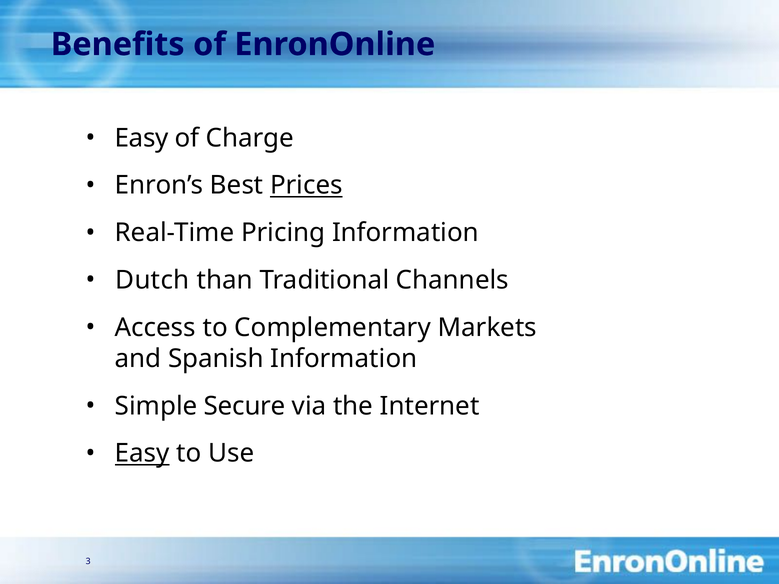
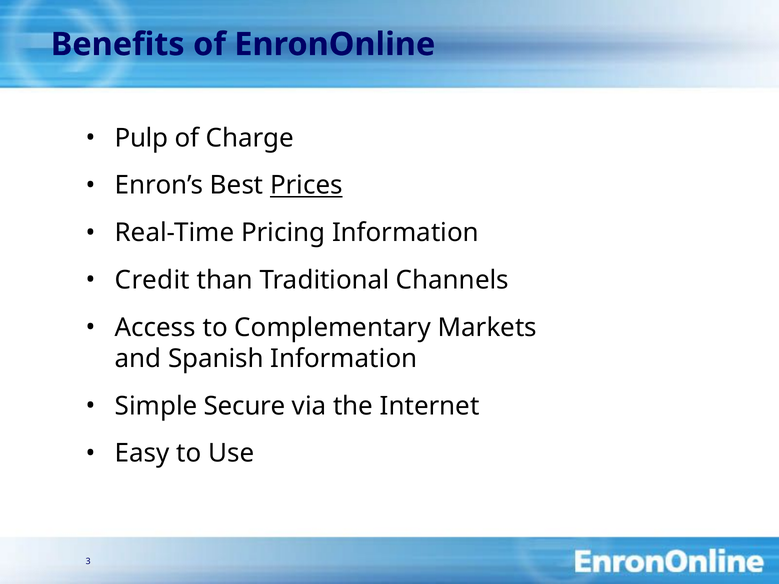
Easy at (141, 138): Easy -> Pulp
Dutch: Dutch -> Credit
Easy at (142, 454) underline: present -> none
